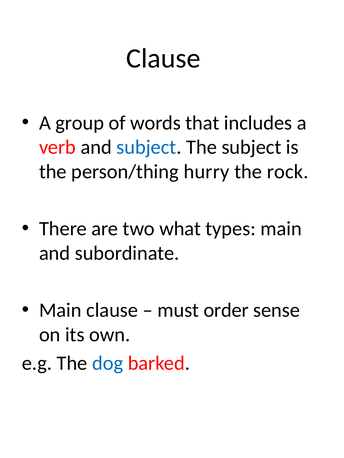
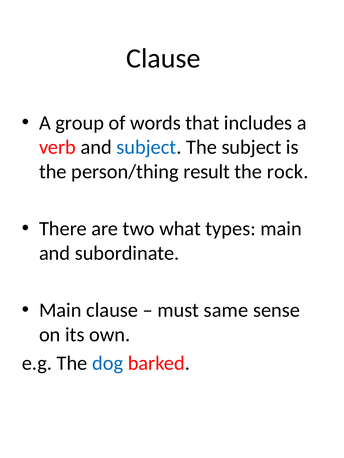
hurry: hurry -> result
order: order -> same
